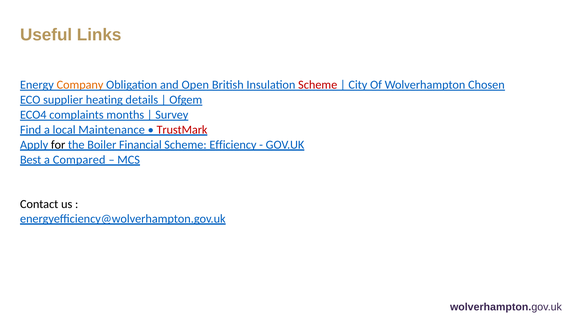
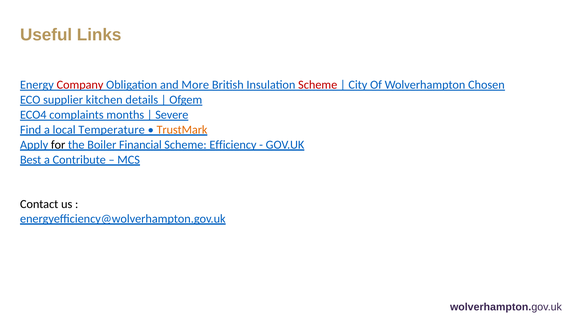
Company colour: orange -> red
Open: Open -> More
heating: heating -> kitchen
Survey: Survey -> Severe
Maintenance: Maintenance -> Temperature
TrustMark colour: red -> orange
Compared: Compared -> Contribute
